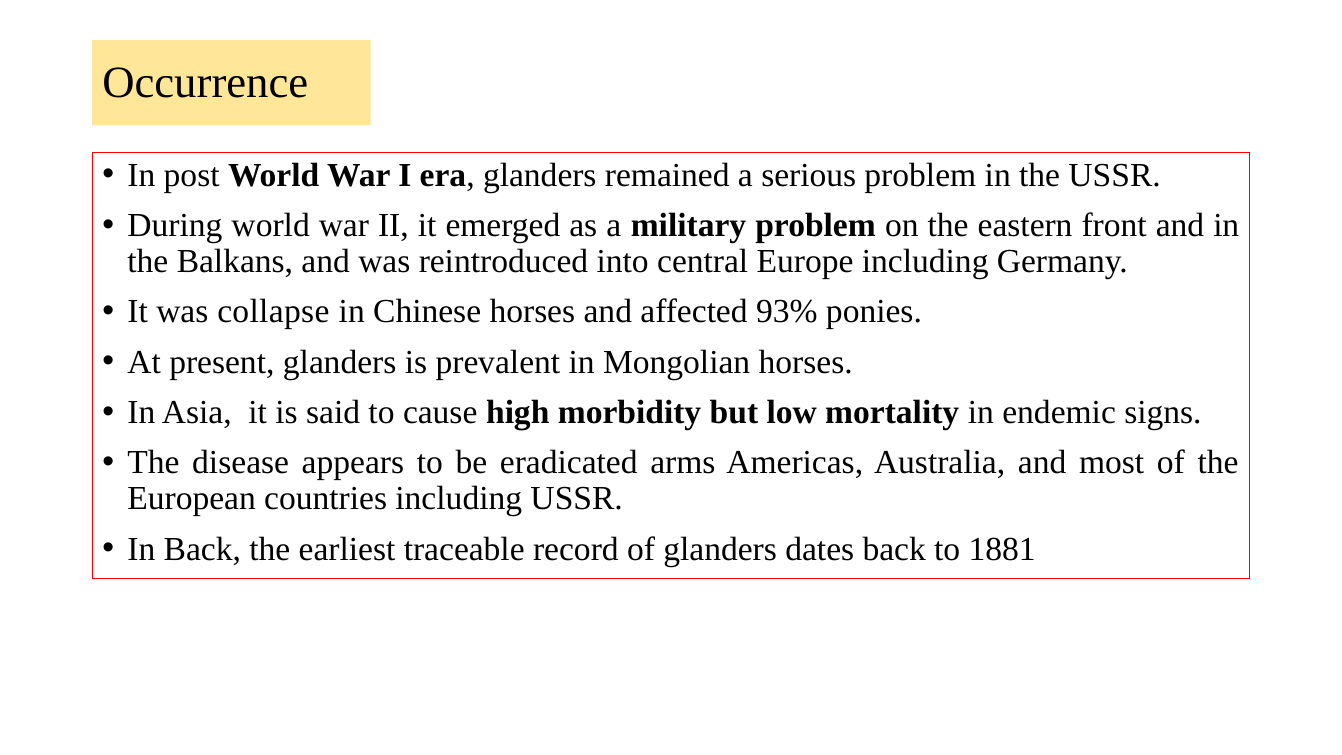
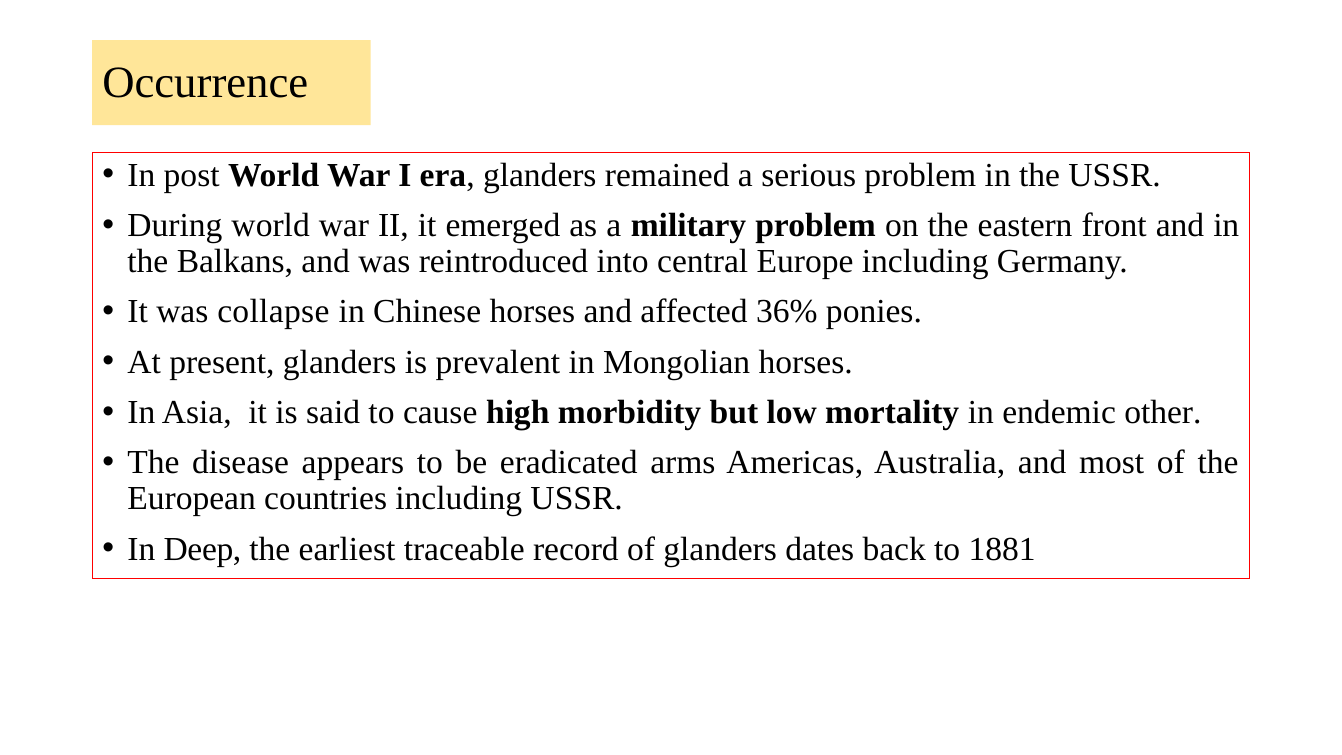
93%: 93% -> 36%
signs: signs -> other
In Back: Back -> Deep
